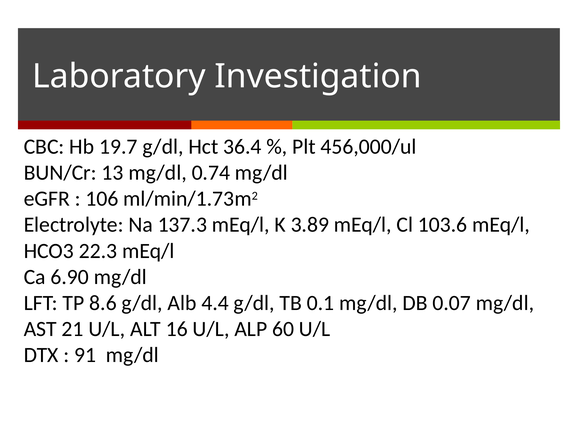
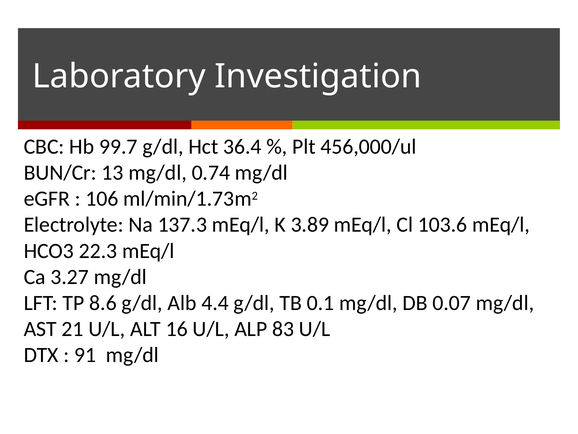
19.7: 19.7 -> 99.7
6.90: 6.90 -> 3.27
60: 60 -> 83
